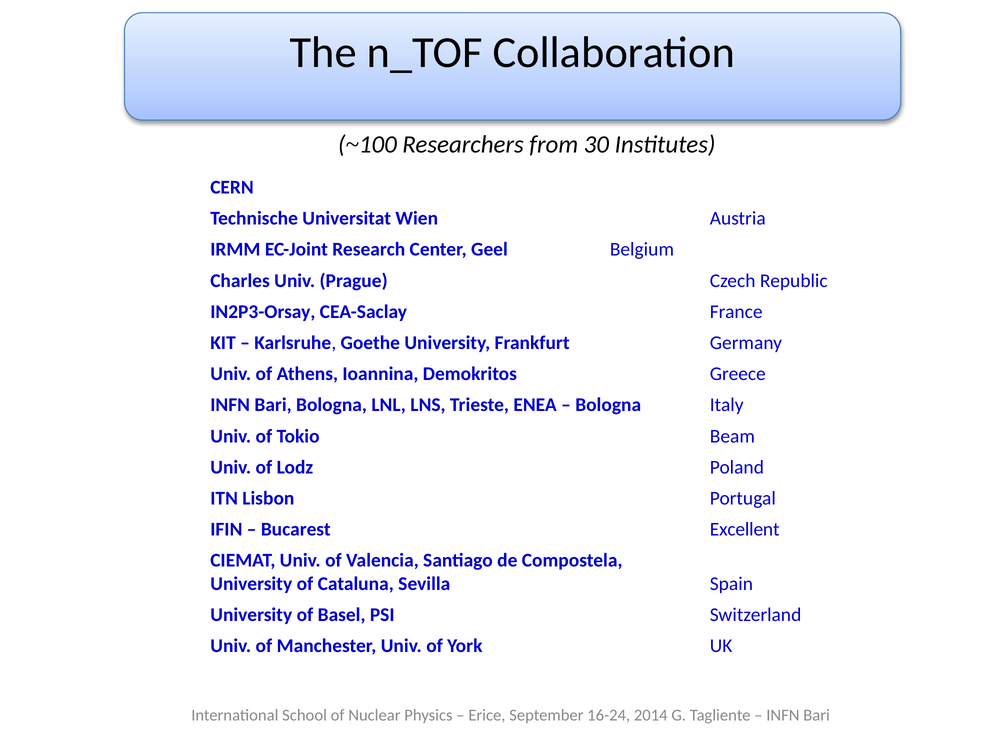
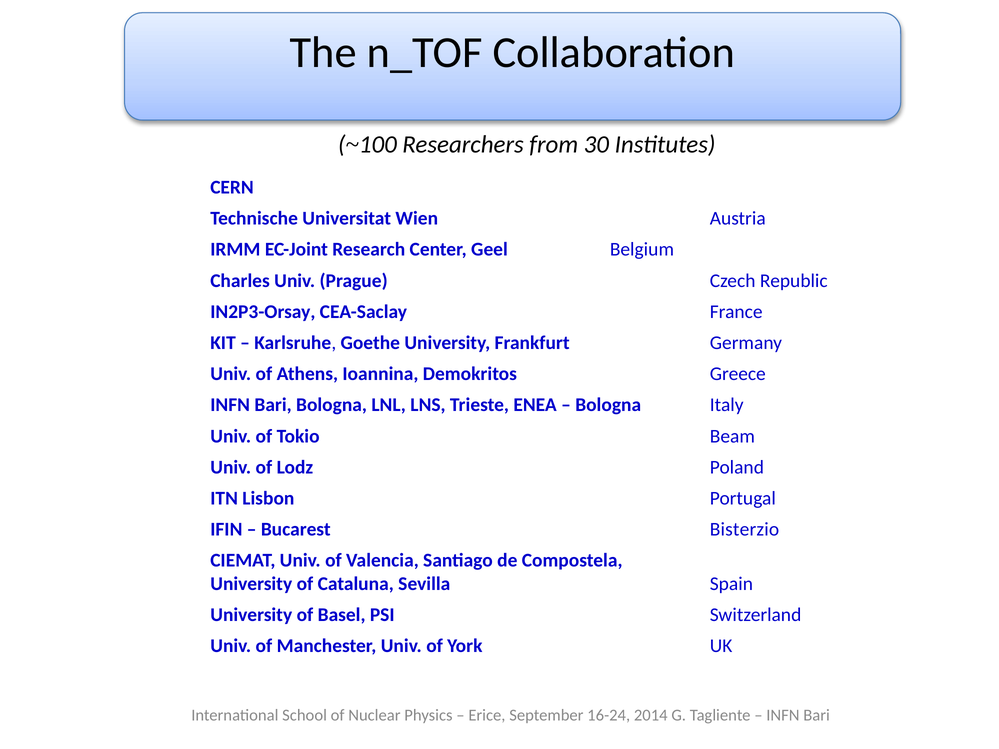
Excellent: Excellent -> Bisterzio
